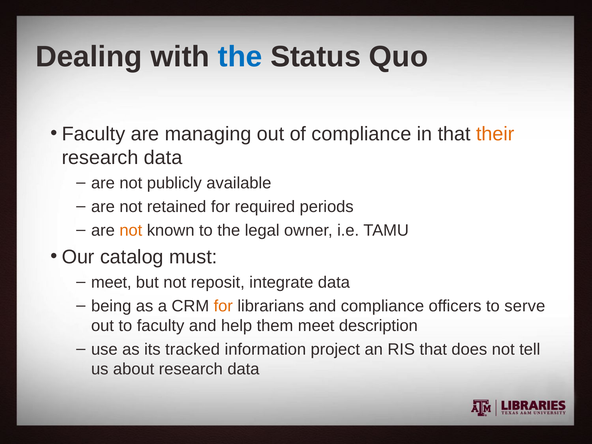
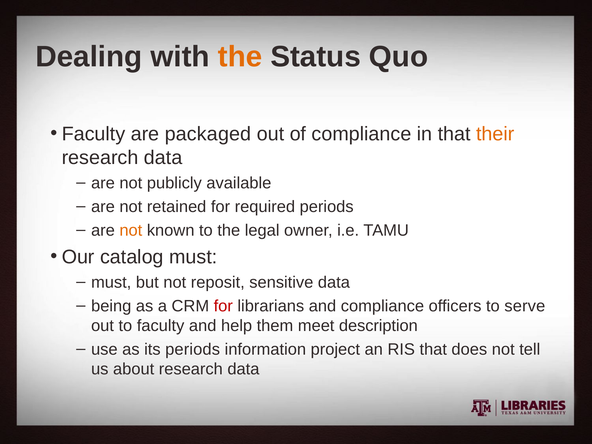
the at (240, 57) colour: blue -> orange
managing: managing -> packaged
meet at (111, 282): meet -> must
integrate: integrate -> sensitive
for at (223, 306) colour: orange -> red
its tracked: tracked -> periods
